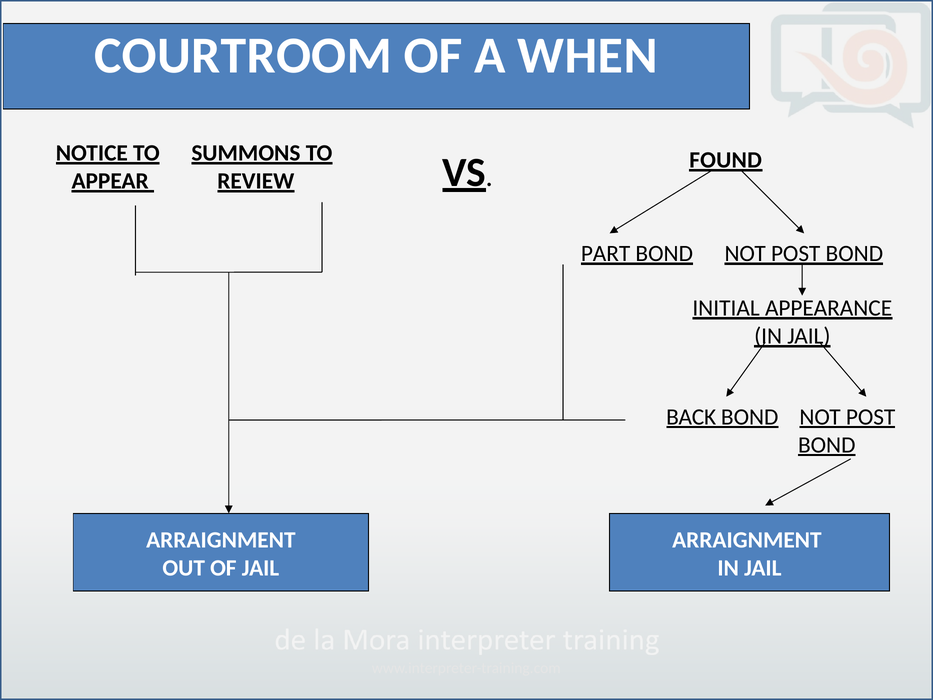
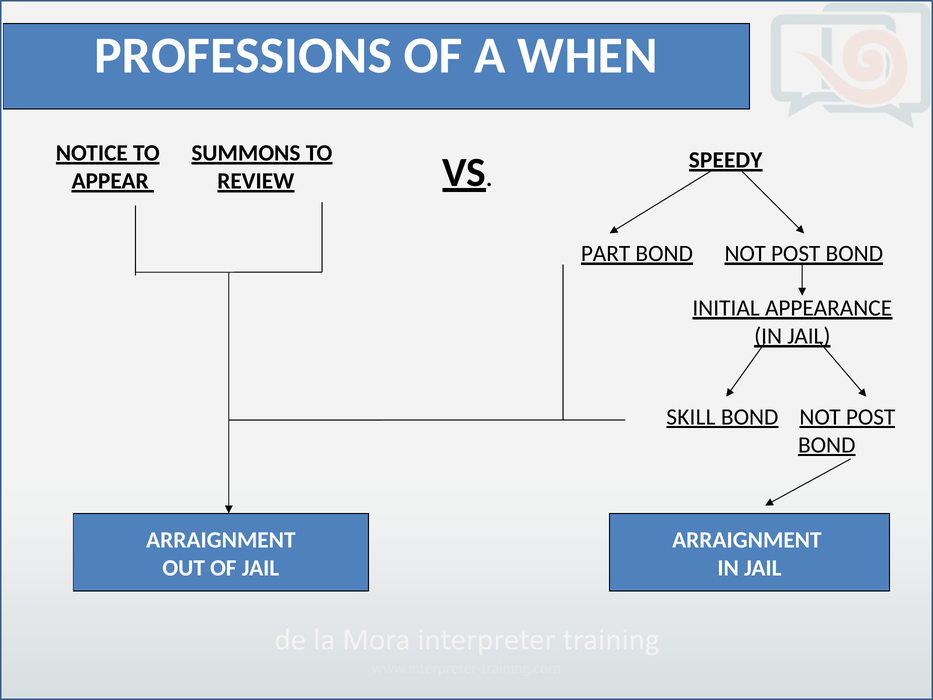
COURTROOM: COURTROOM -> PROFESSIONS
FOUND: FOUND -> SPEEDY
BACK: BACK -> SKILL
